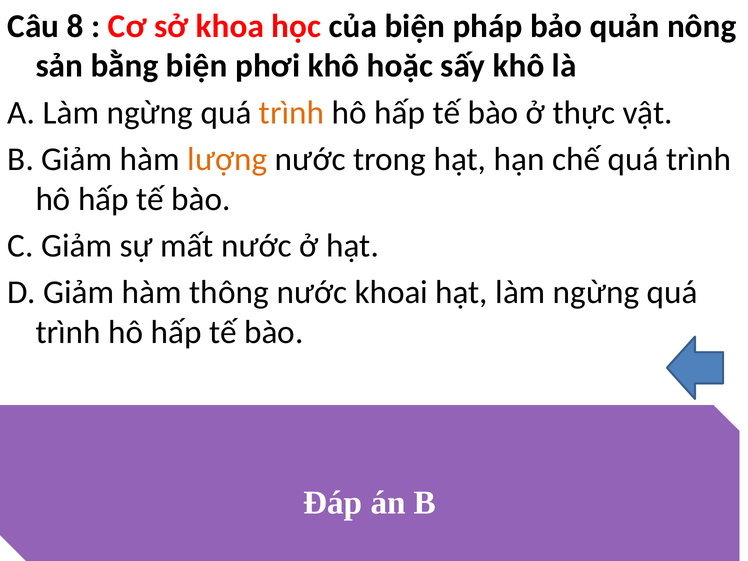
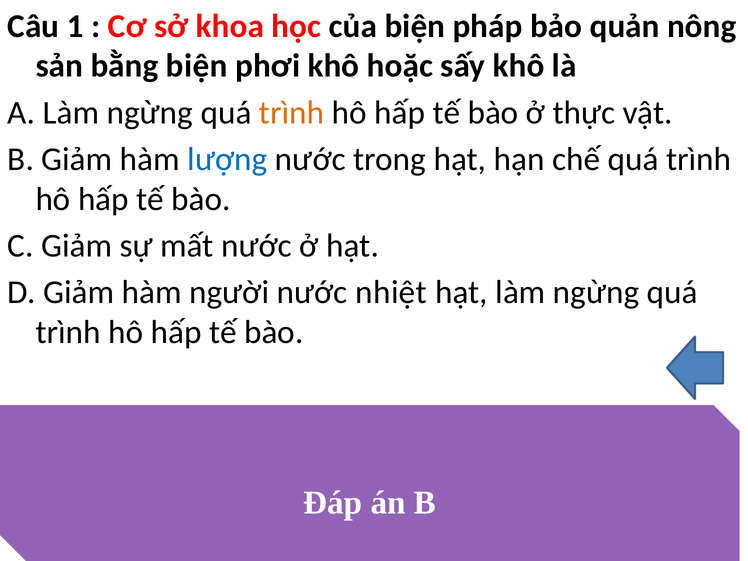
8: 8 -> 1
lượng colour: orange -> blue
thông: thông -> người
khoai: khoai -> nhiệt
